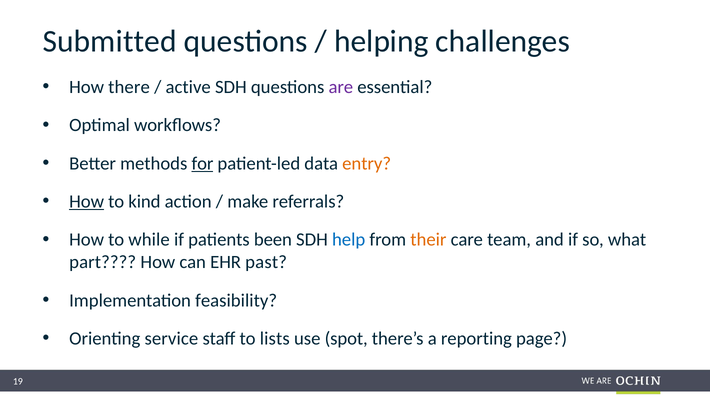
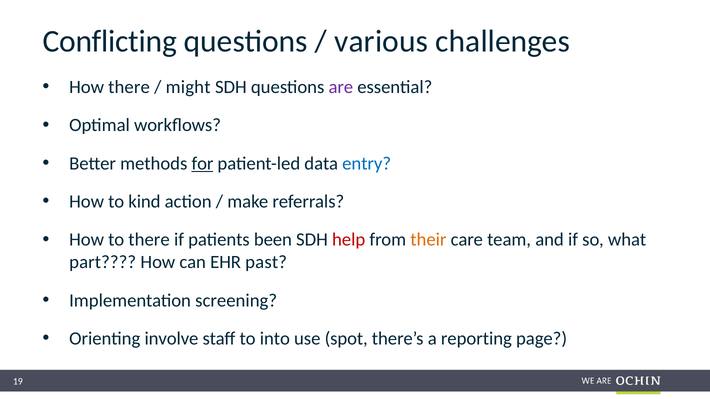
Submitted: Submitted -> Conflicting
helping: helping -> various
active: active -> might
entry colour: orange -> blue
How at (87, 202) underline: present -> none
to while: while -> there
help colour: blue -> red
feasibility: feasibility -> screening
service: service -> involve
lists: lists -> into
